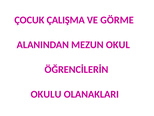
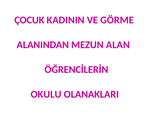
ÇALIŞMA: ÇALIŞMA -> KADININ
OKUL: OKUL -> ALAN
